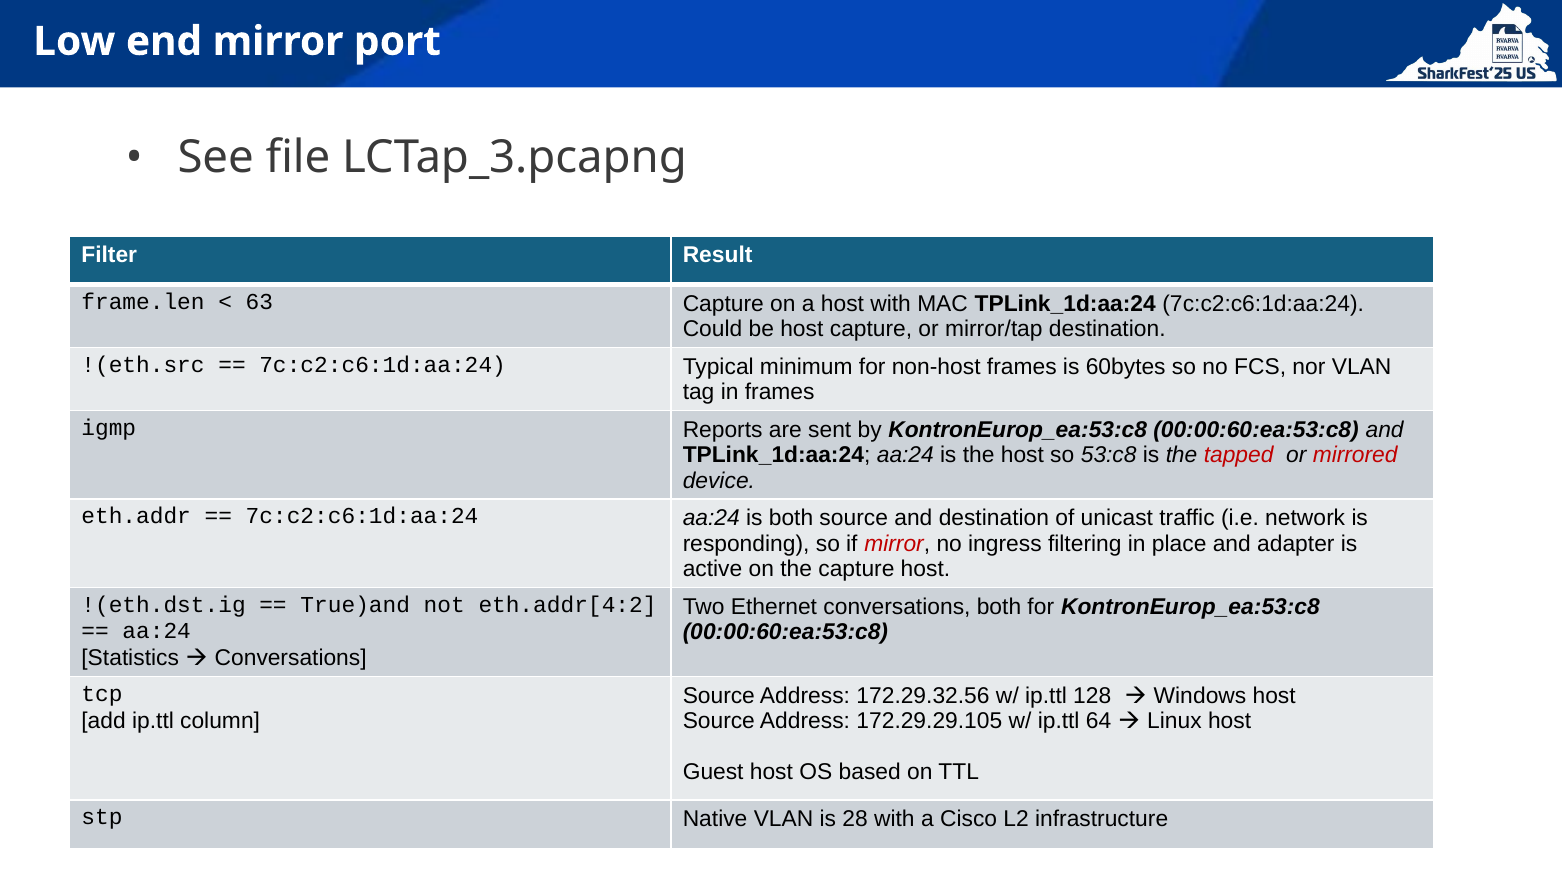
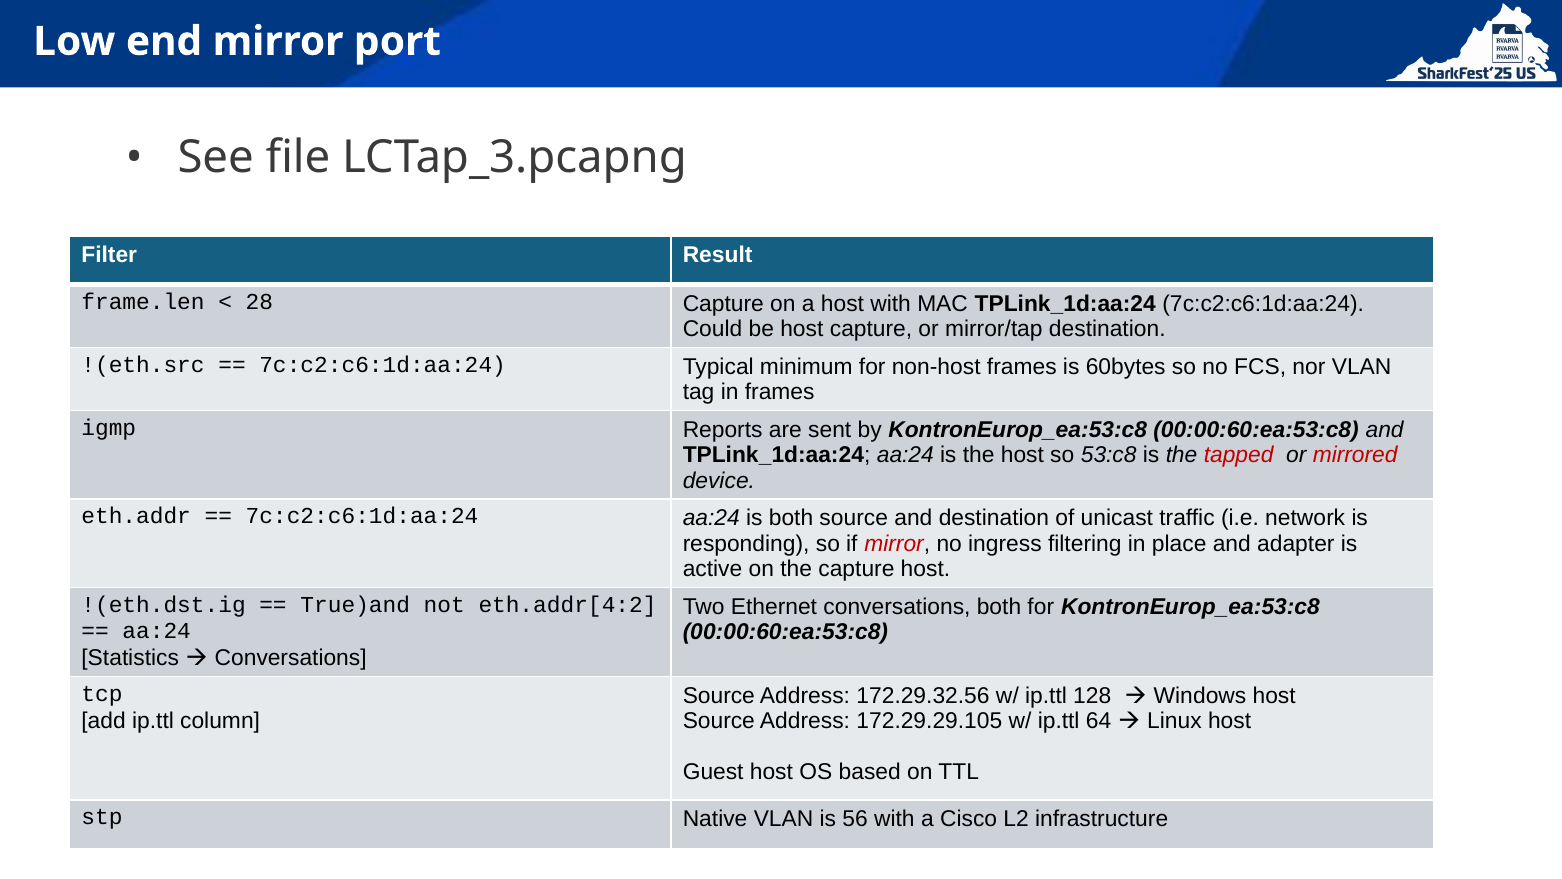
63: 63 -> 28
28: 28 -> 56
